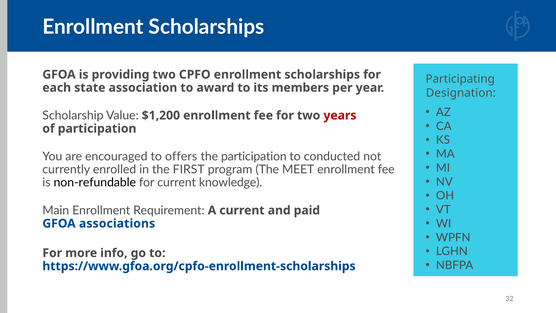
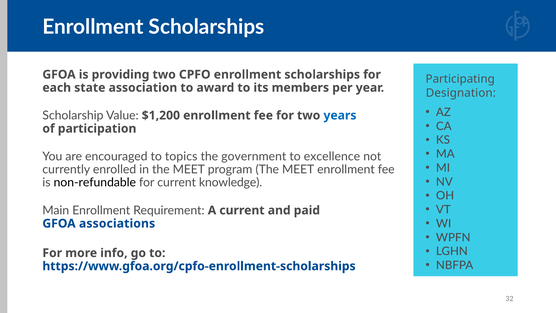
years colour: red -> blue
offers: offers -> topics
the participation: participation -> government
conducted: conducted -> excellence
in the FIRST: FIRST -> MEET
